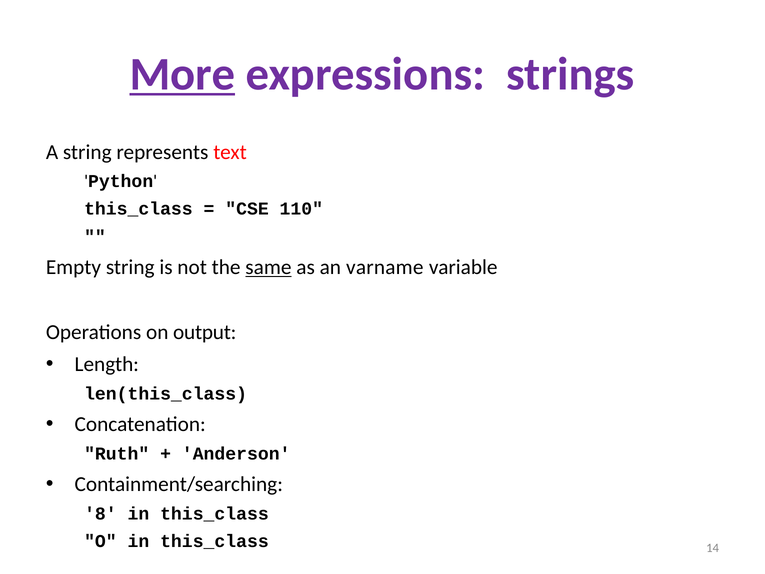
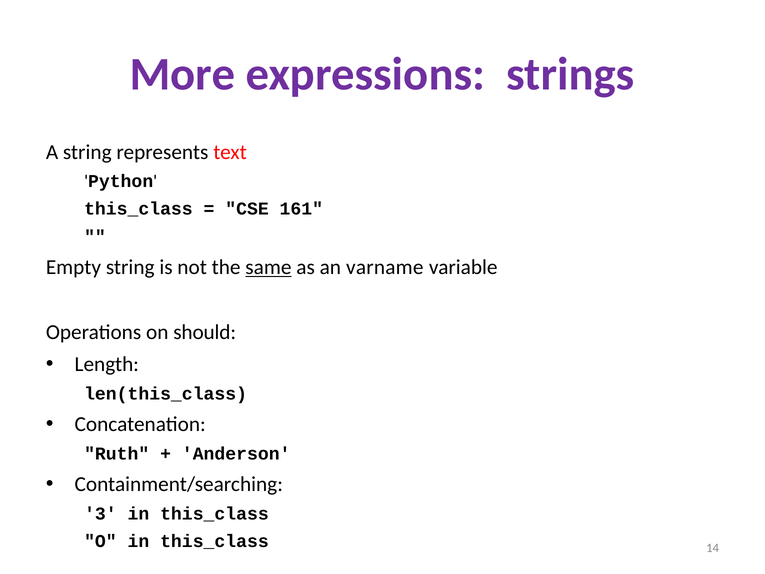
More underline: present -> none
110: 110 -> 161
output: output -> should
8: 8 -> 3
